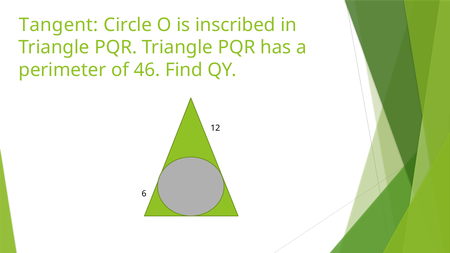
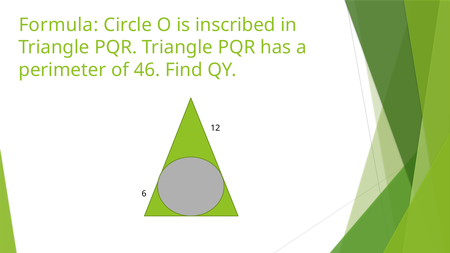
Tangent: Tangent -> Formula
